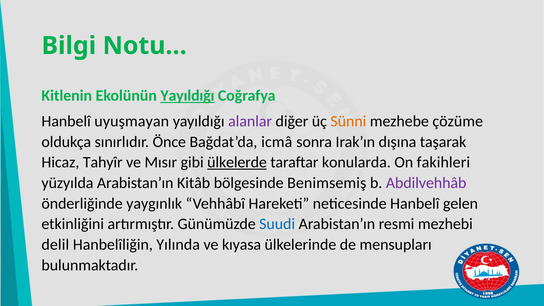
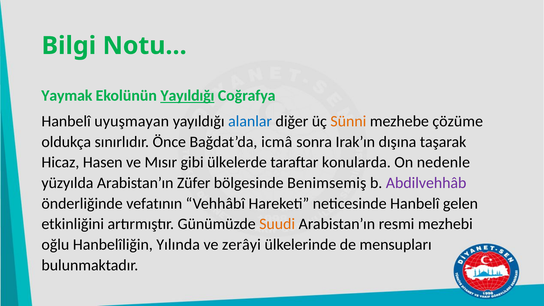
Kitlenin: Kitlenin -> Yaymak
alanlar colour: purple -> blue
Tahyîr: Tahyîr -> Hasen
ülkelerde underline: present -> none
fakihleri: fakihleri -> nedenle
Kitâb: Kitâb -> Züfer
yaygınlık: yaygınlık -> vefatının
Suudi colour: blue -> orange
delil: delil -> oğlu
kıyasa: kıyasa -> zerâyi
